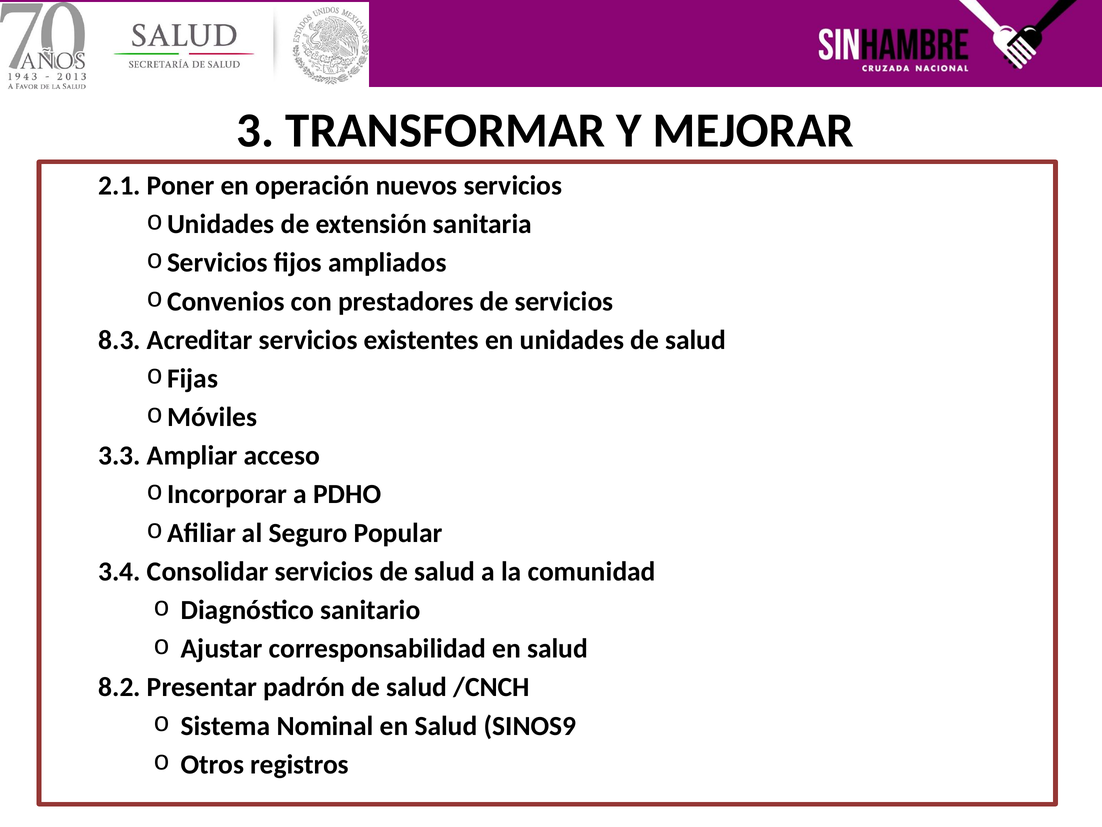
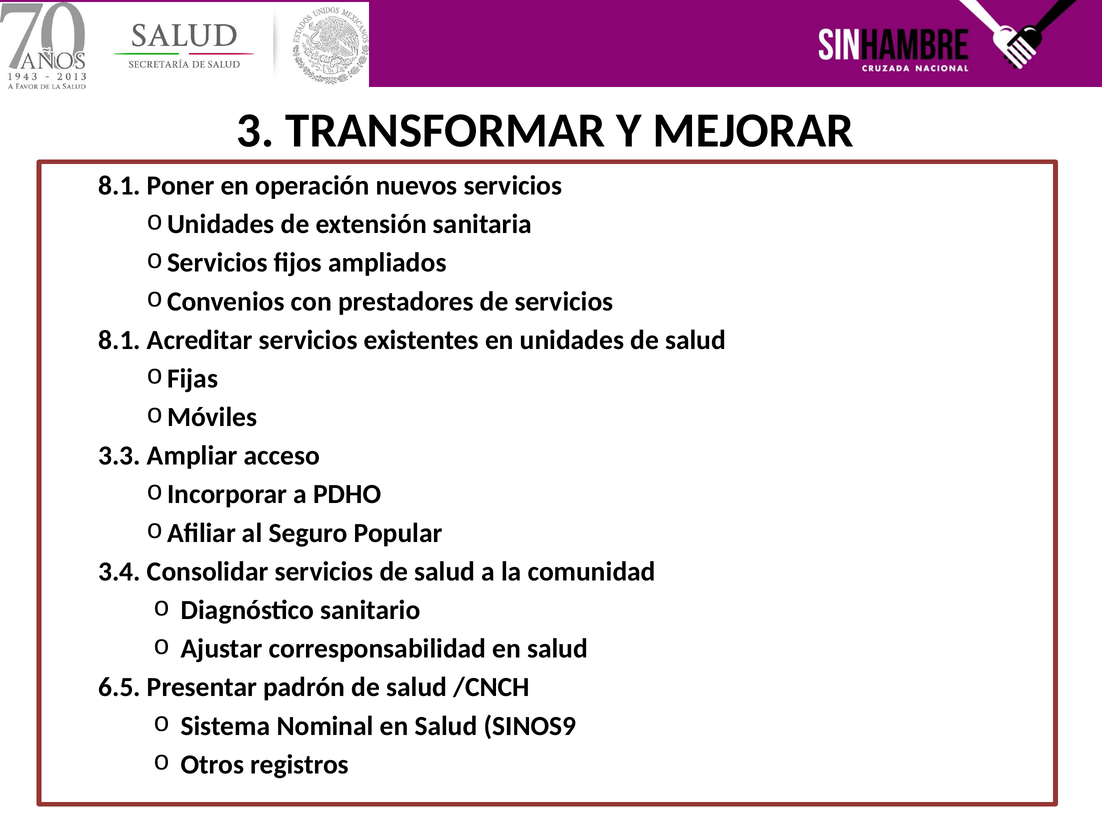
2.1 at (120, 186): 2.1 -> 8.1
8.3 at (120, 340): 8.3 -> 8.1
8.2: 8.2 -> 6.5
